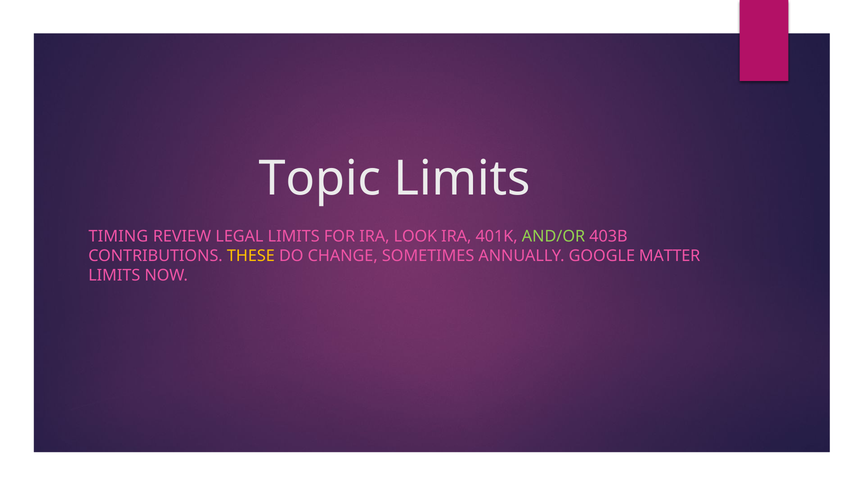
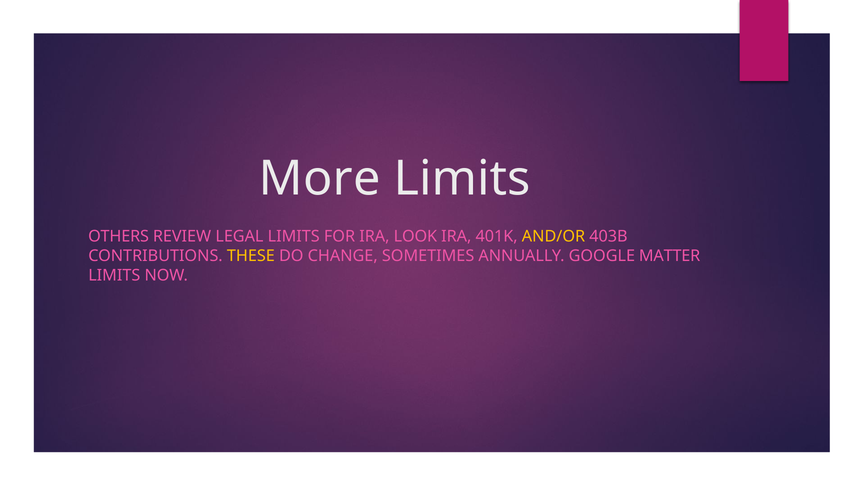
Topic: Topic -> More
TIMING: TIMING -> OTHERS
AND/OR colour: light green -> yellow
